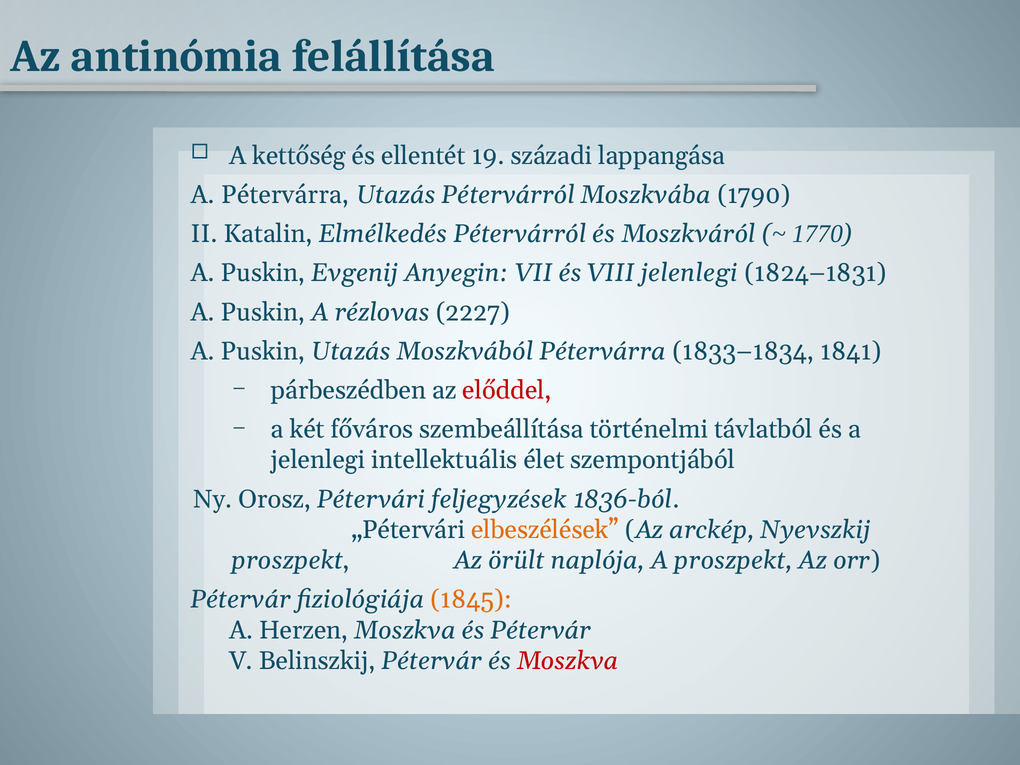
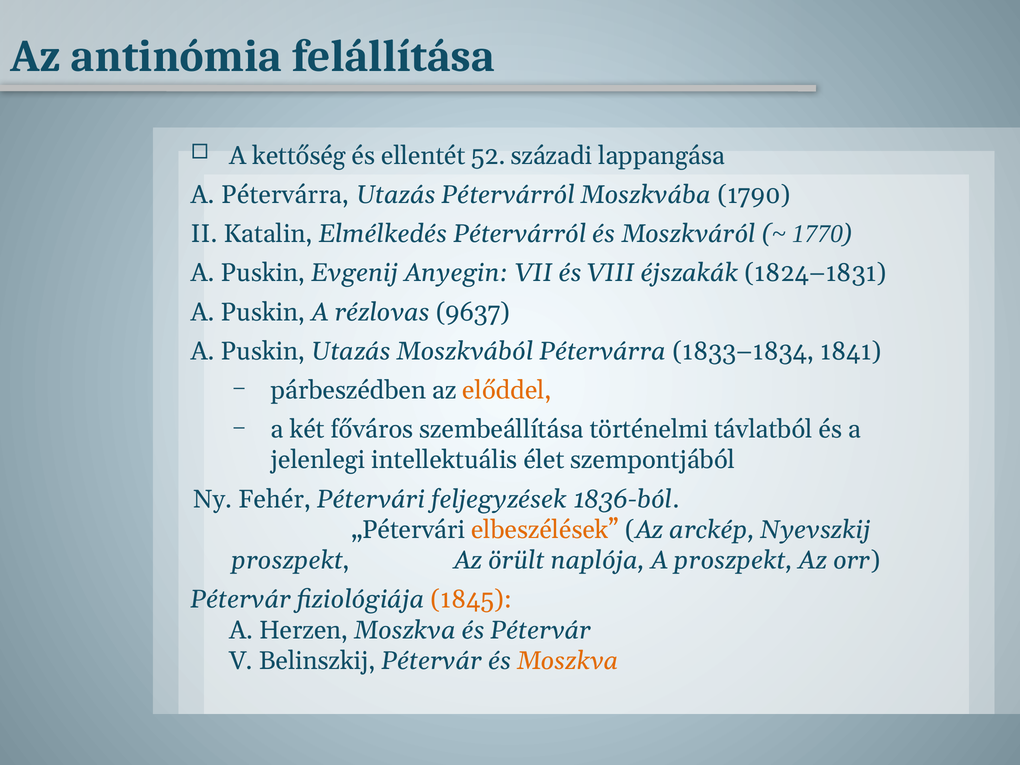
19: 19 -> 52
VIII jelenlegi: jelenlegi -> éjszakák
2227: 2227 -> 9637
előddel colour: red -> orange
Orosz: Orosz -> Fehér
Moszkva at (568, 661) colour: red -> orange
